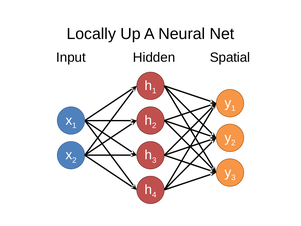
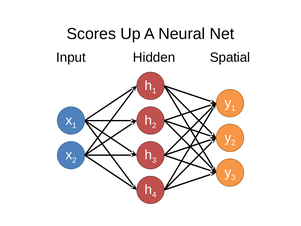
Locally: Locally -> Scores
